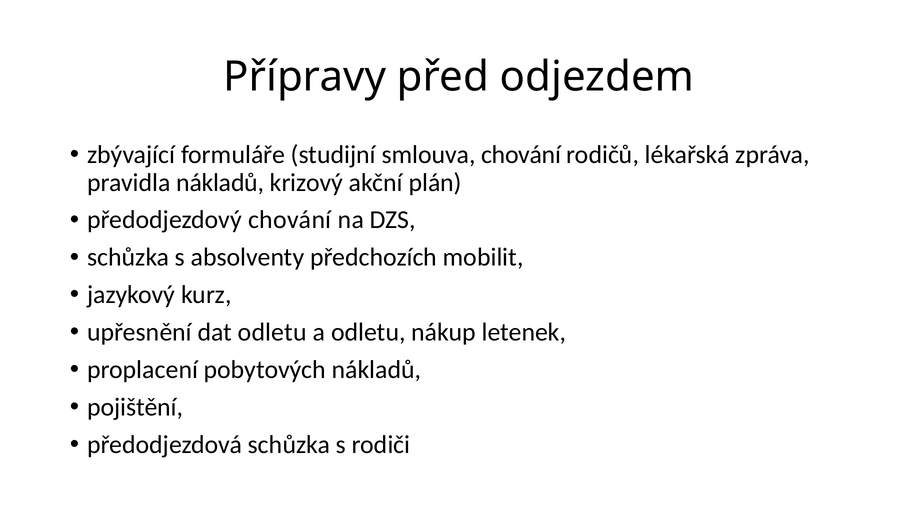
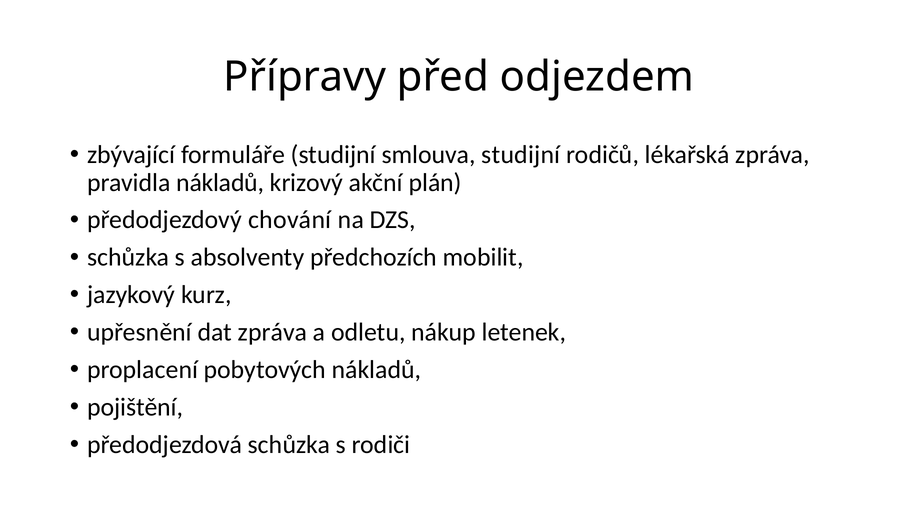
smlouva chování: chování -> studijní
dat odletu: odletu -> zpráva
